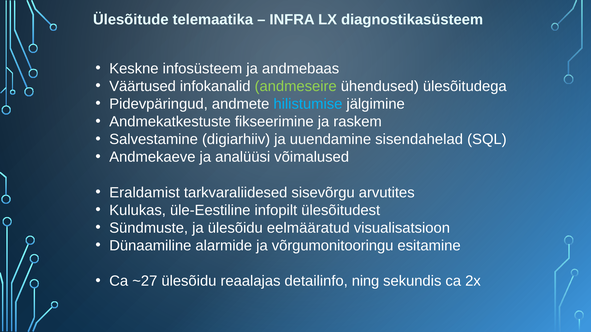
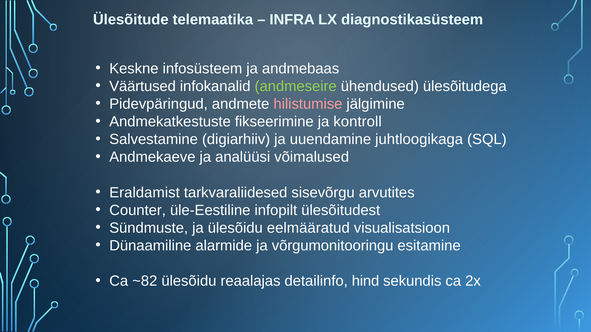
hilistumise colour: light blue -> pink
raskem: raskem -> kontroll
sisendahelad: sisendahelad -> juhtloogikaga
Kulukas: Kulukas -> Counter
~27: ~27 -> ~82
ning: ning -> hind
